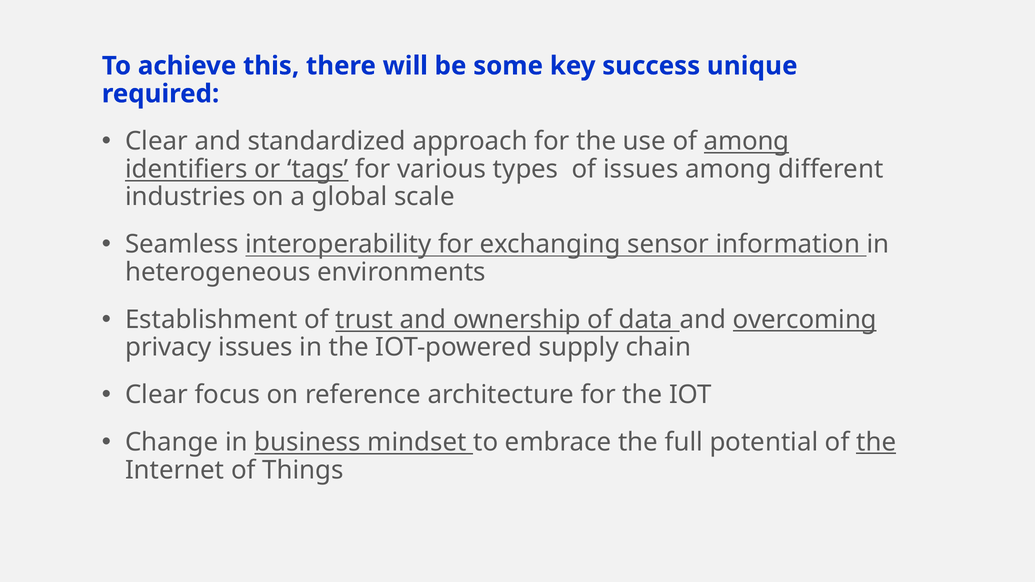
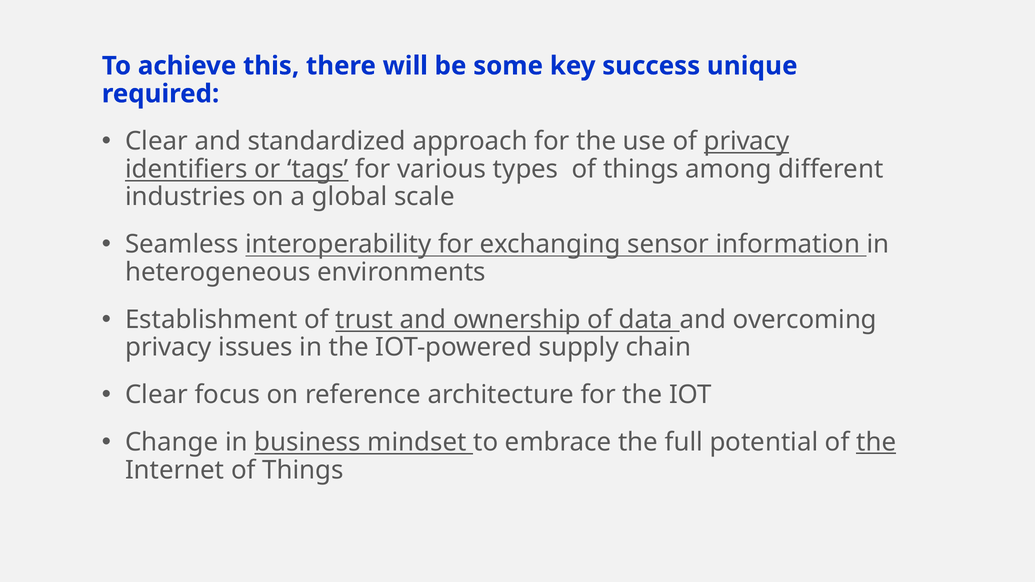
of among: among -> privacy
types of issues: issues -> things
overcoming underline: present -> none
